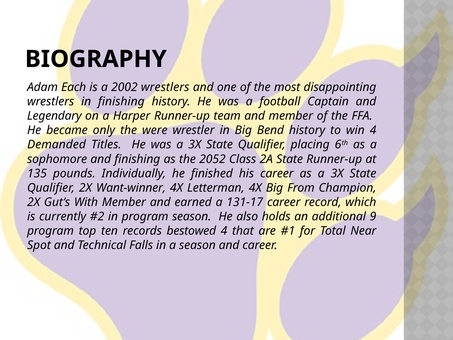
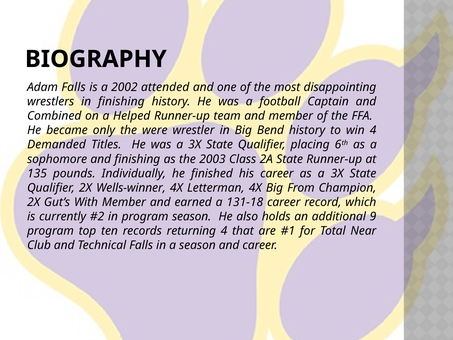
Adam Each: Each -> Falls
2002 wrestlers: wrestlers -> attended
Legendary: Legendary -> Combined
Harper: Harper -> Helped
2052: 2052 -> 2003
Want-winner: Want-winner -> Wells-winner
131-17: 131-17 -> 131-18
bestowed: bestowed -> returning
Spot: Spot -> Club
